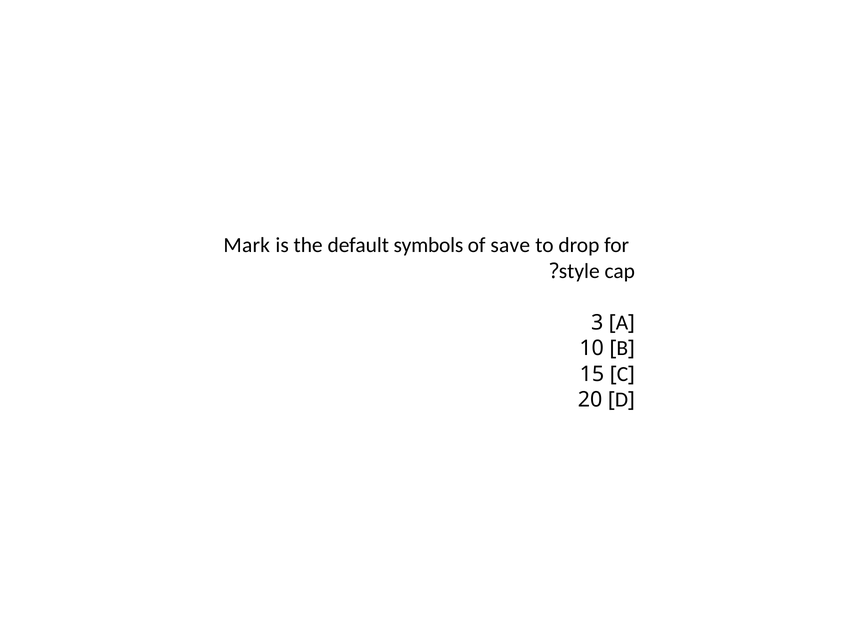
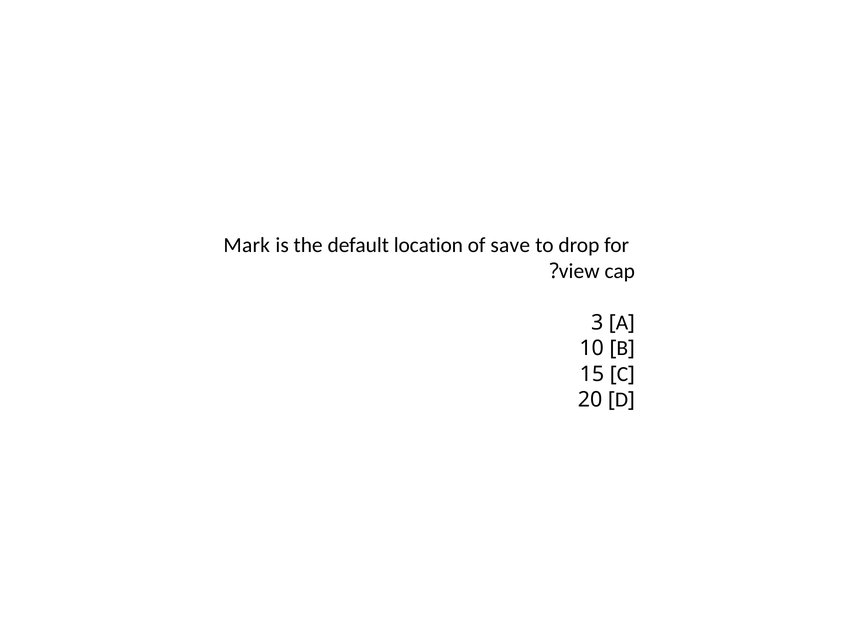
symbols: symbols -> location
style: style -> view
